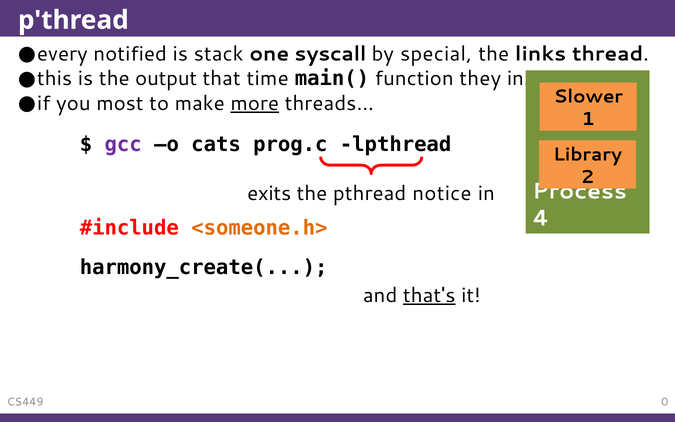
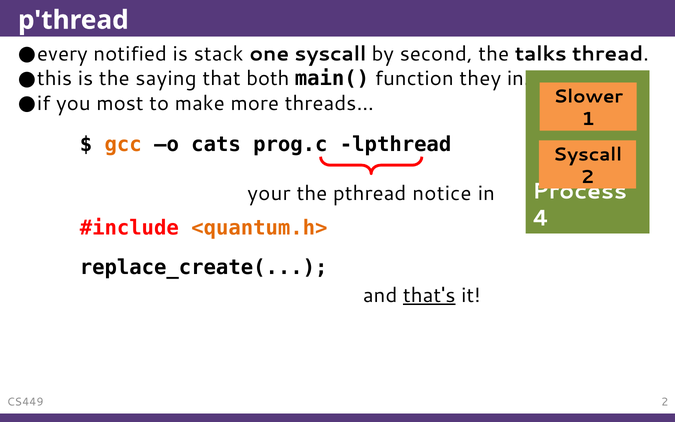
special: special -> second
links: links -> talks
output: output -> saying
time: time -> both
more underline: present -> none
gcc colour: purple -> orange
Library at (588, 154): Library -> Syscall
exits: exits -> your
<someone.h>: <someone.h> -> <quantum.h>
harmony_create(: harmony_create( -> replace_create(
CS449 0: 0 -> 2
